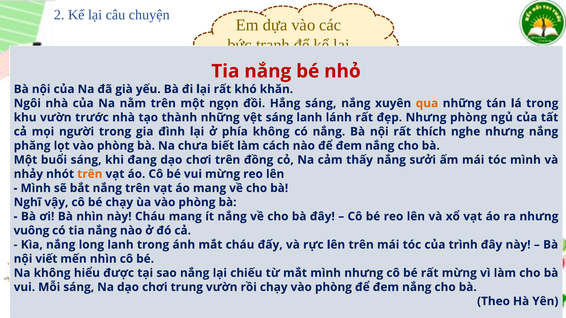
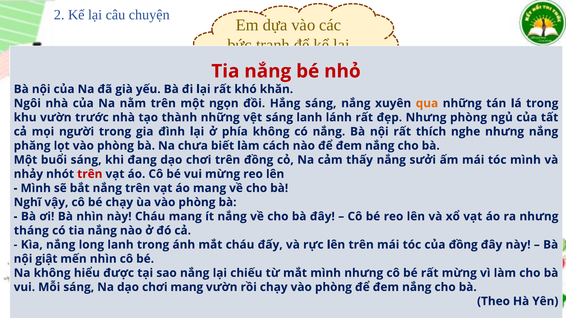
trên at (90, 174) colour: orange -> red
vuông: vuông -> tháng
của trình: trình -> đồng
viết: viết -> giật
chơi trung: trung -> mang
